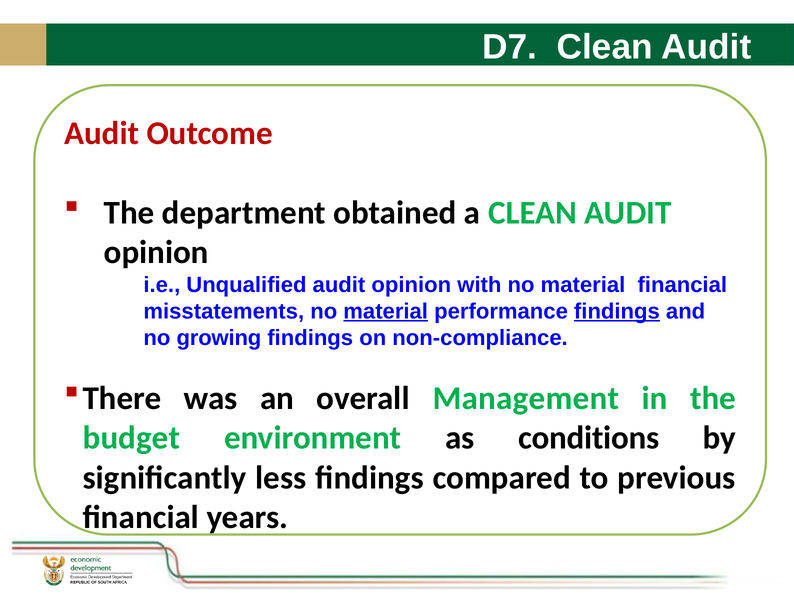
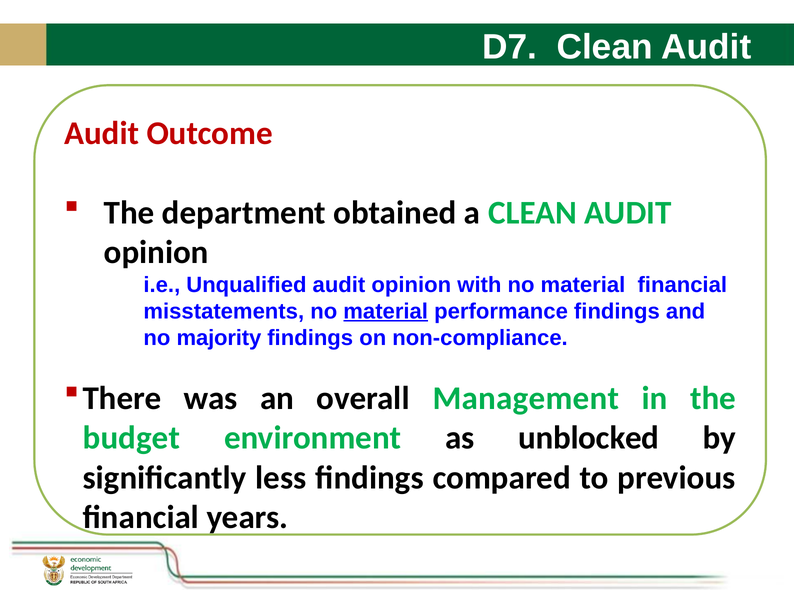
findings at (617, 311) underline: present -> none
growing: growing -> majority
conditions: conditions -> unblocked
